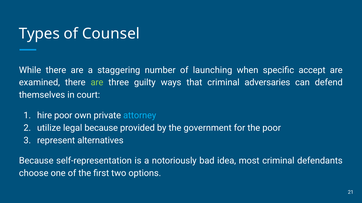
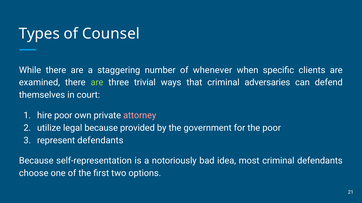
launching: launching -> whenever
accept: accept -> clients
guilty: guilty -> trivial
attorney colour: light blue -> pink
represent alternatives: alternatives -> defendants
